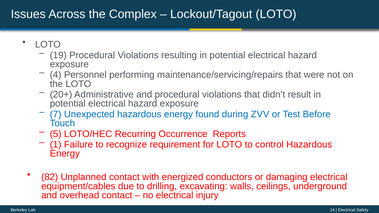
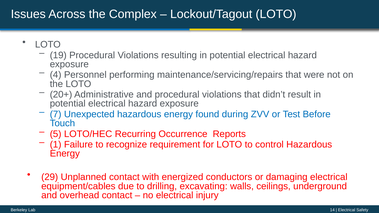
82: 82 -> 29
